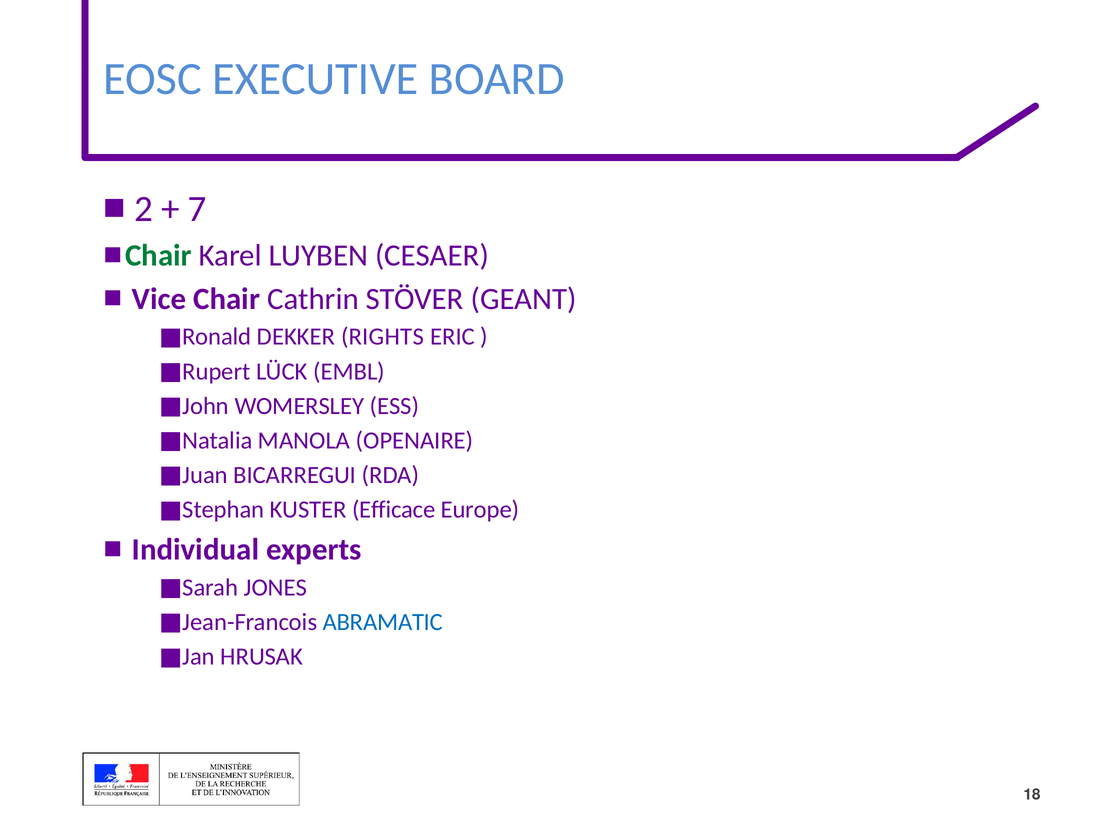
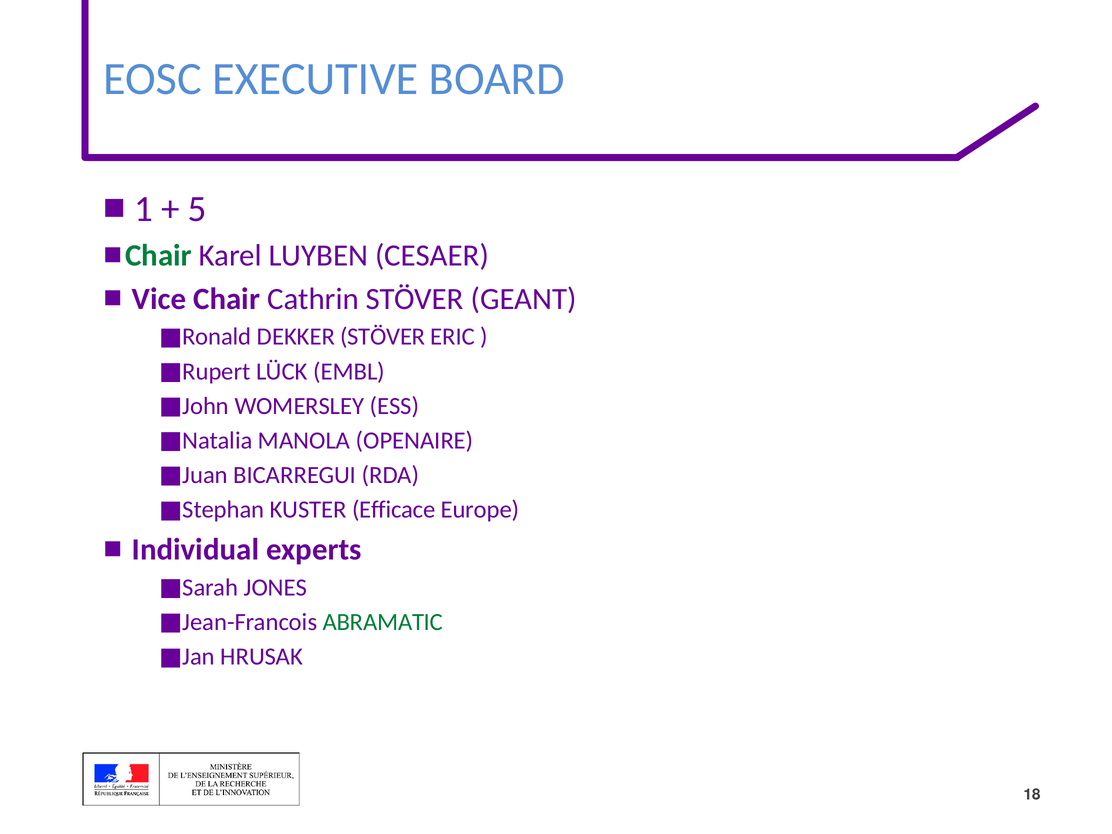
2: 2 -> 1
7: 7 -> 5
DEKKER RIGHTS: RIGHTS -> STÖVER
ABRAMATIC colour: blue -> green
